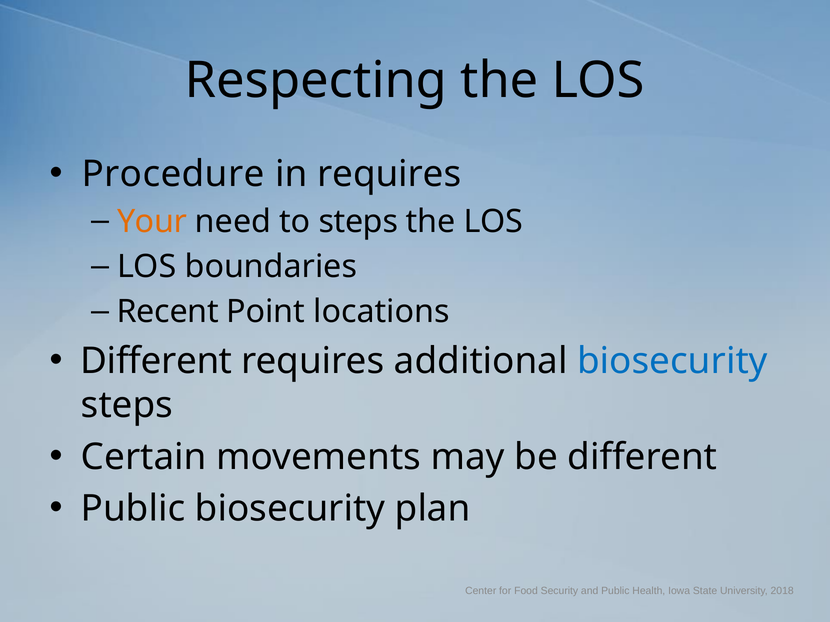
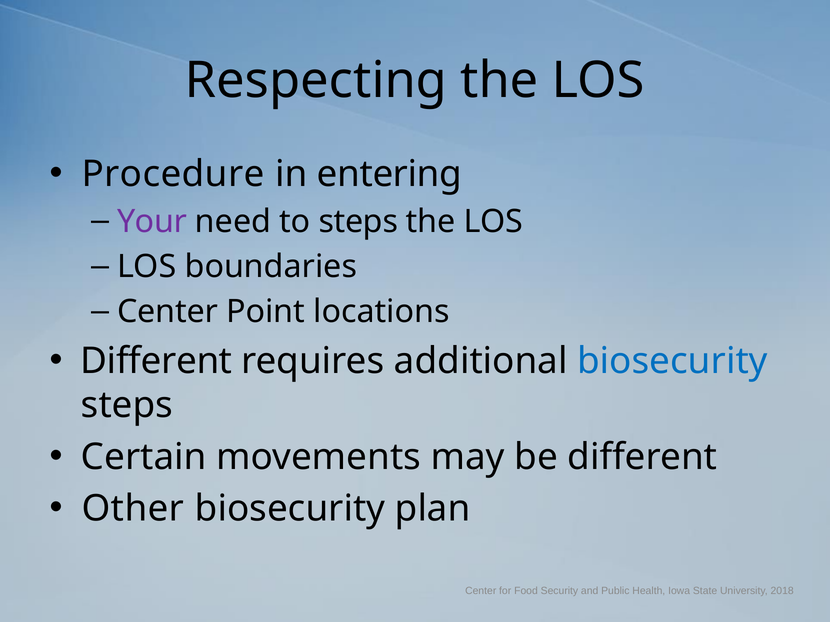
in requires: requires -> entering
Your colour: orange -> purple
Recent at (168, 312): Recent -> Center
Public at (133, 509): Public -> Other
